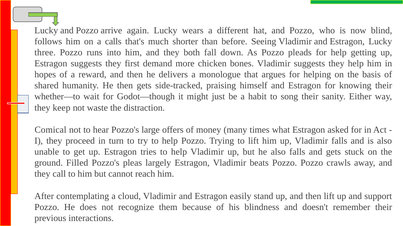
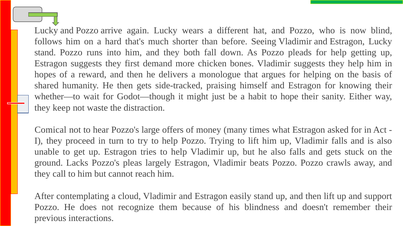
calls: calls -> hard
three at (45, 53): three -> stand
song: song -> hope
Filled: Filled -> Lacks
